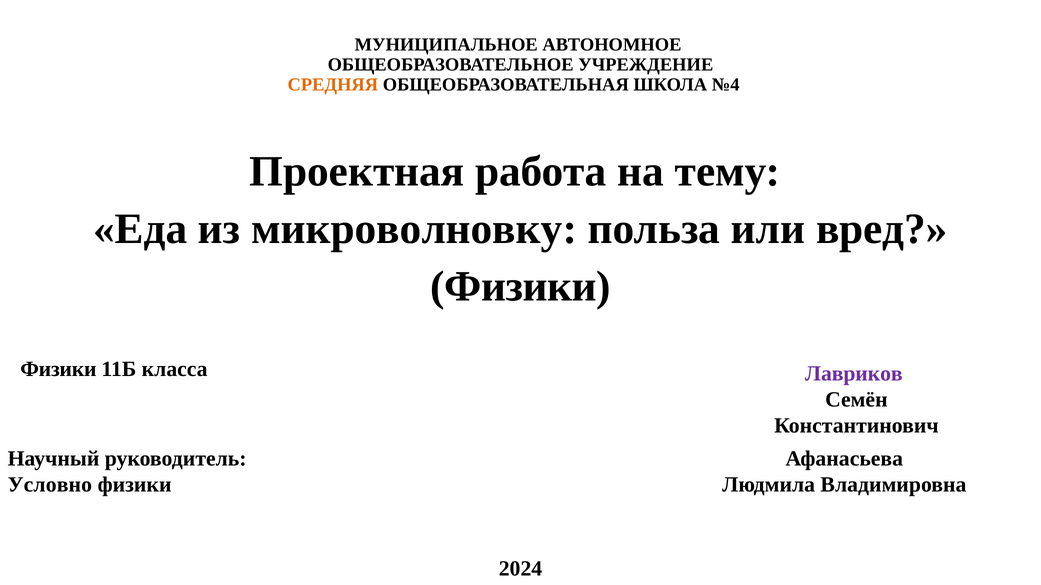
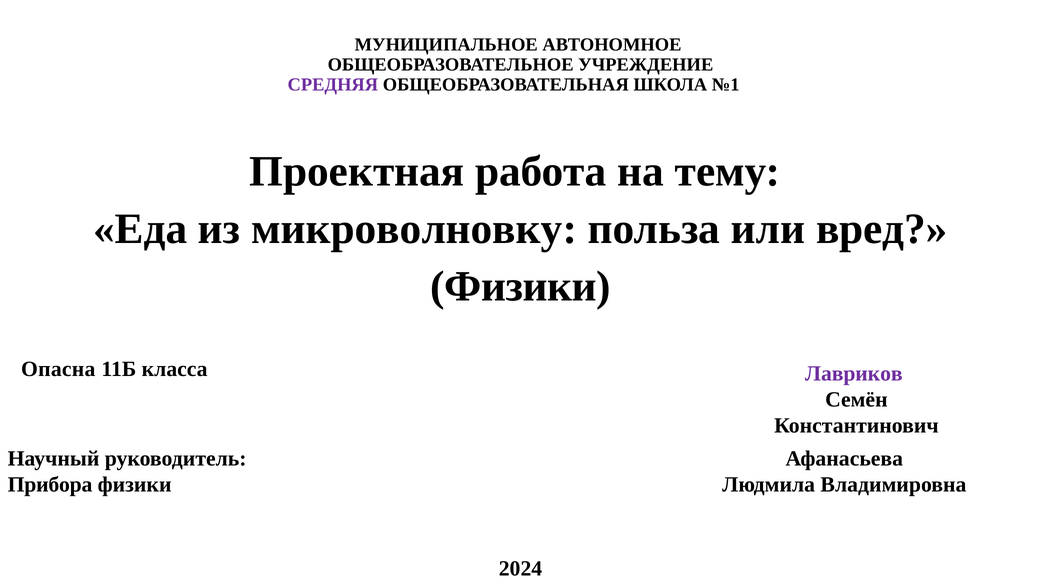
СРЕДНЯЯ colour: orange -> purple
№4: №4 -> №1
Физики at (58, 369): Физики -> Опасна
Условно: Условно -> Прибора
